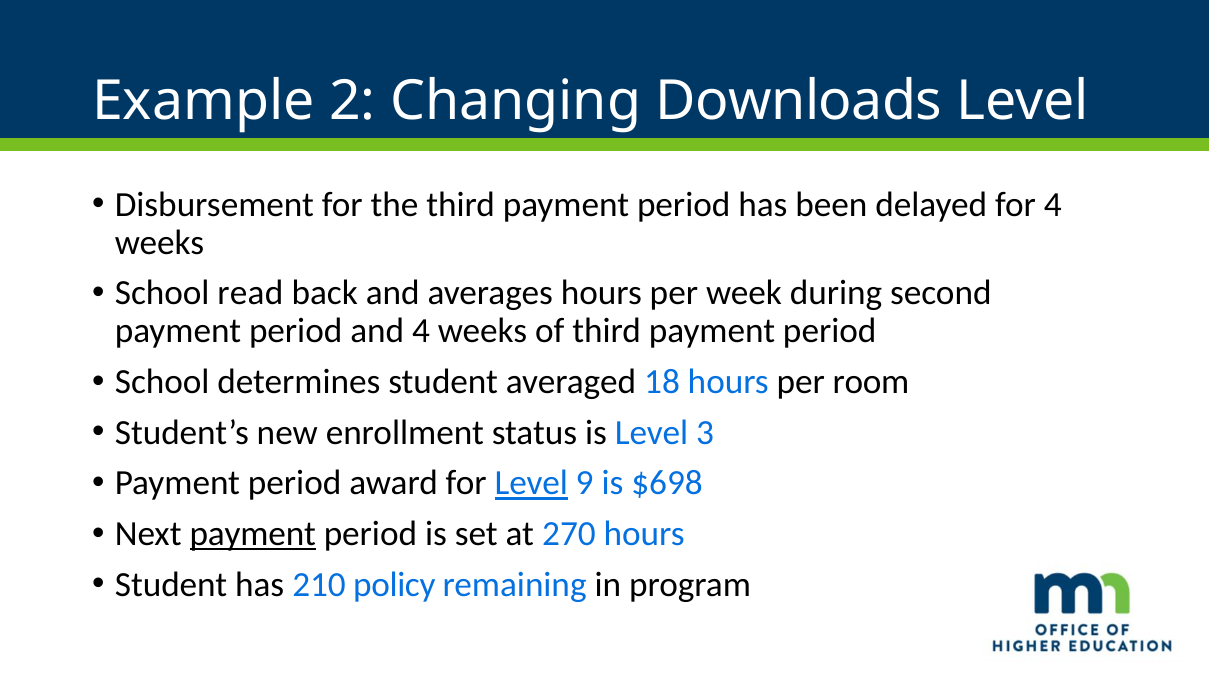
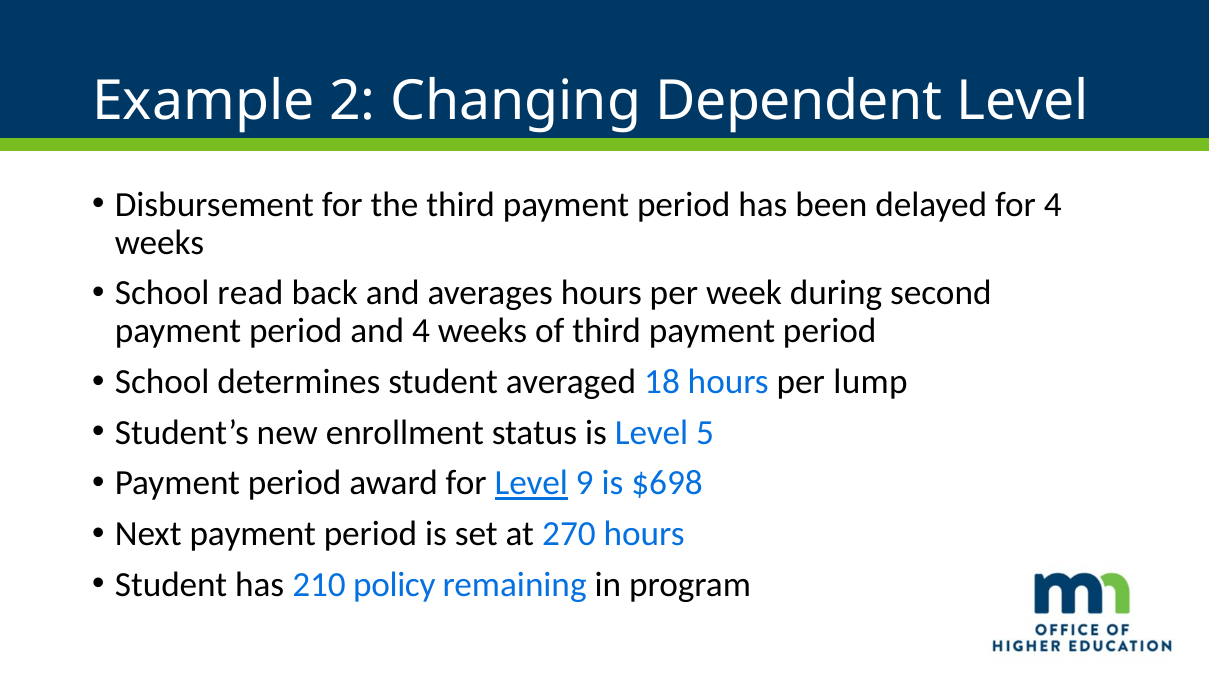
Downloads: Downloads -> Dependent
room: room -> lump
3: 3 -> 5
payment at (253, 534) underline: present -> none
